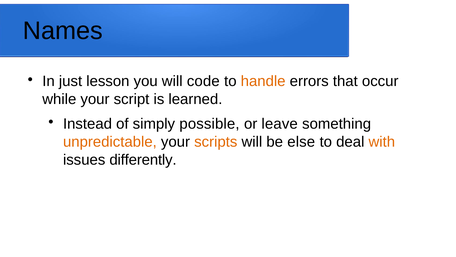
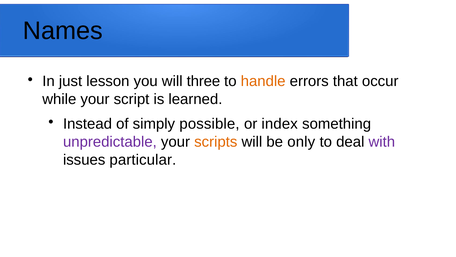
code: code -> three
leave: leave -> index
unpredictable colour: orange -> purple
else: else -> only
with colour: orange -> purple
differently: differently -> particular
